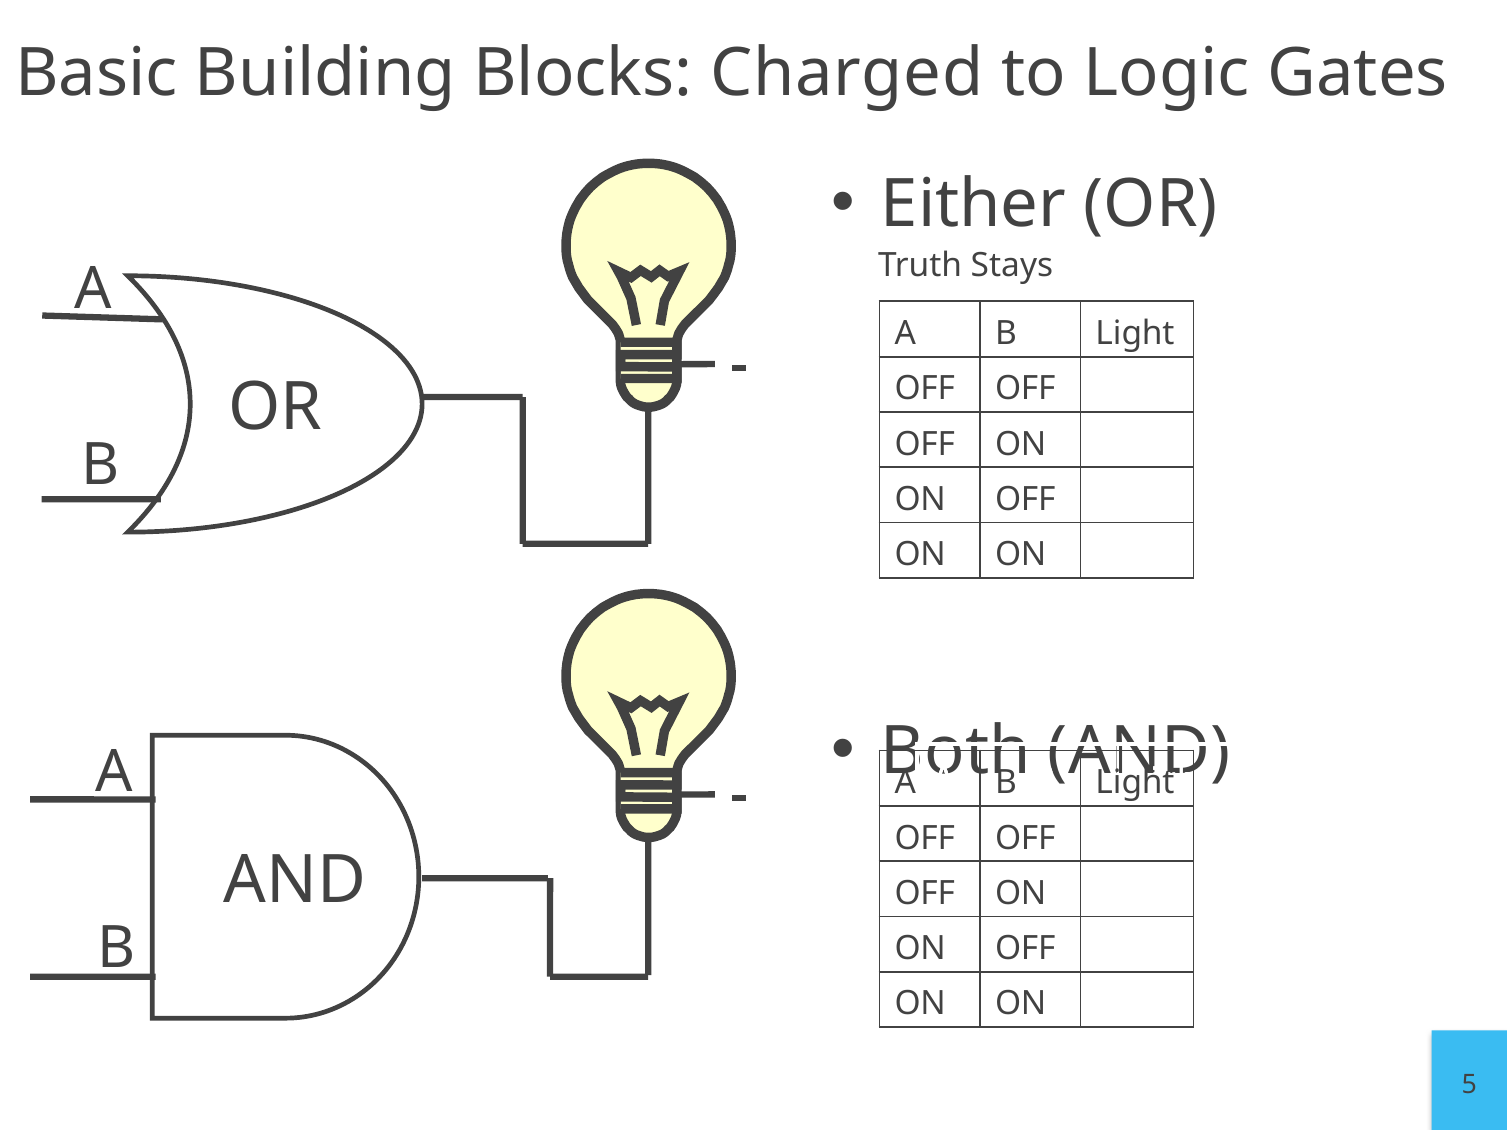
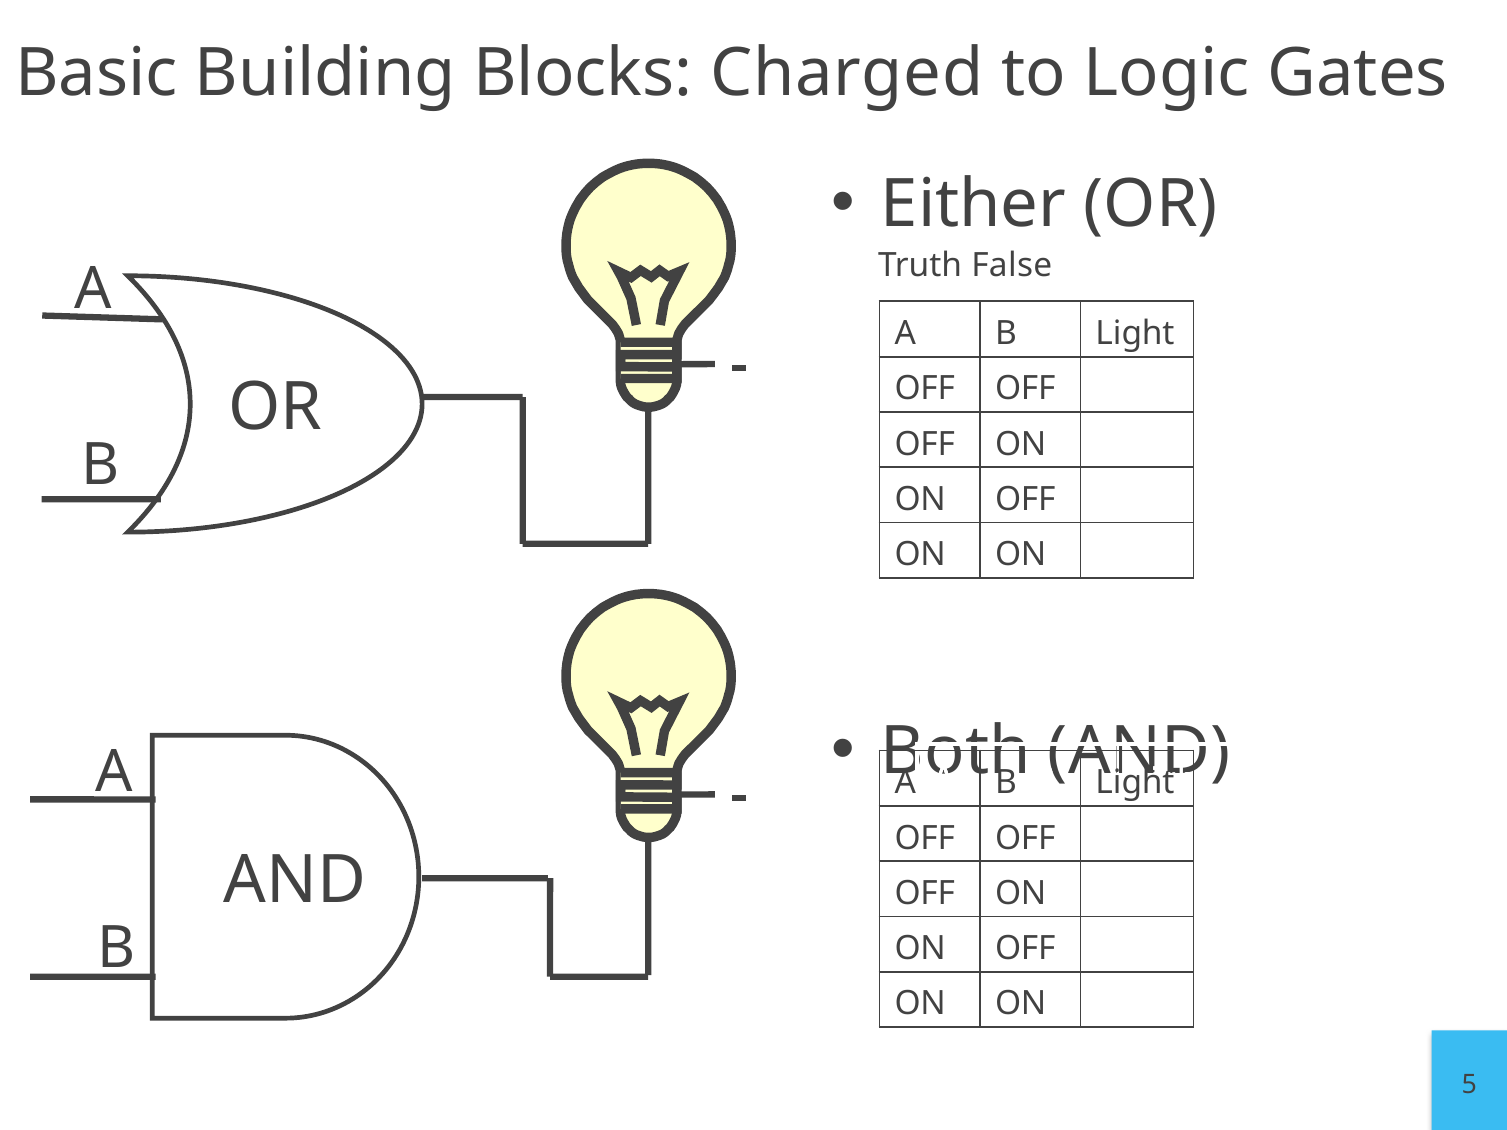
Stays: Stays -> False
